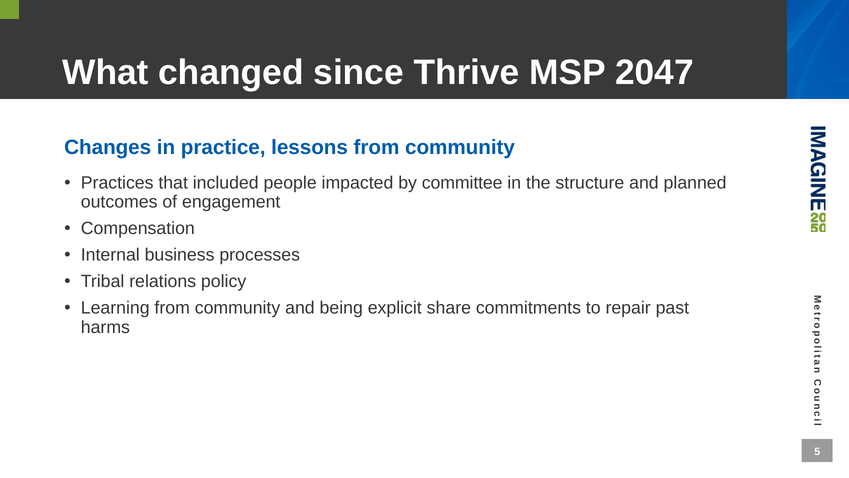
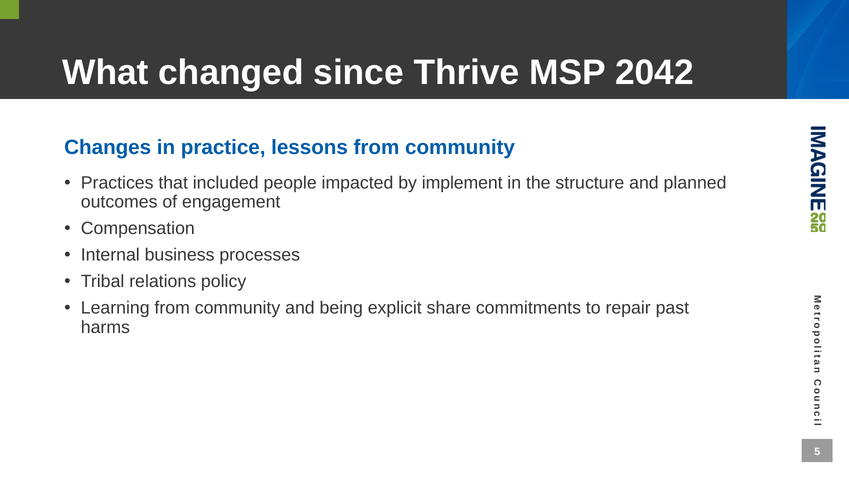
2047: 2047 -> 2042
committee: committee -> implement
